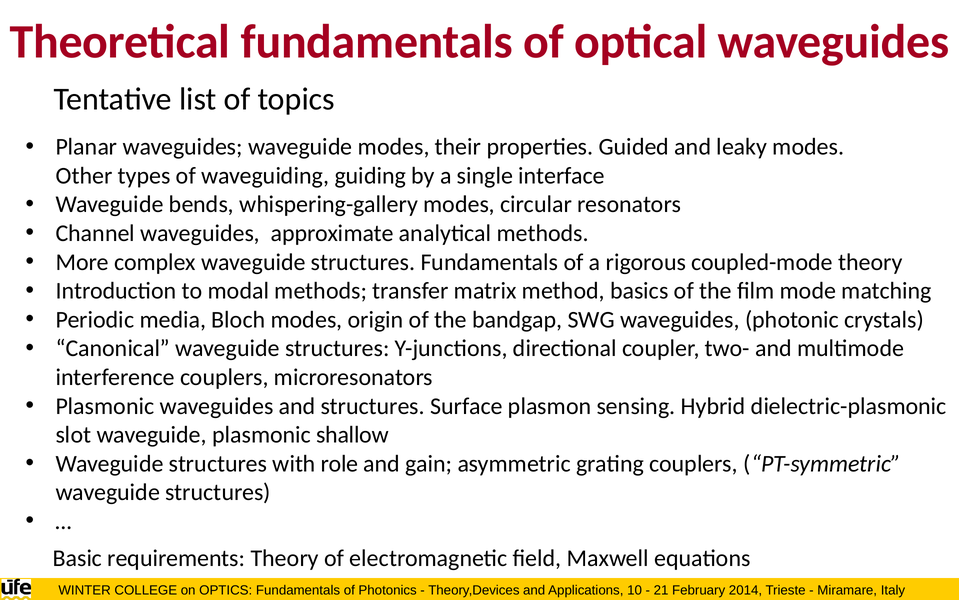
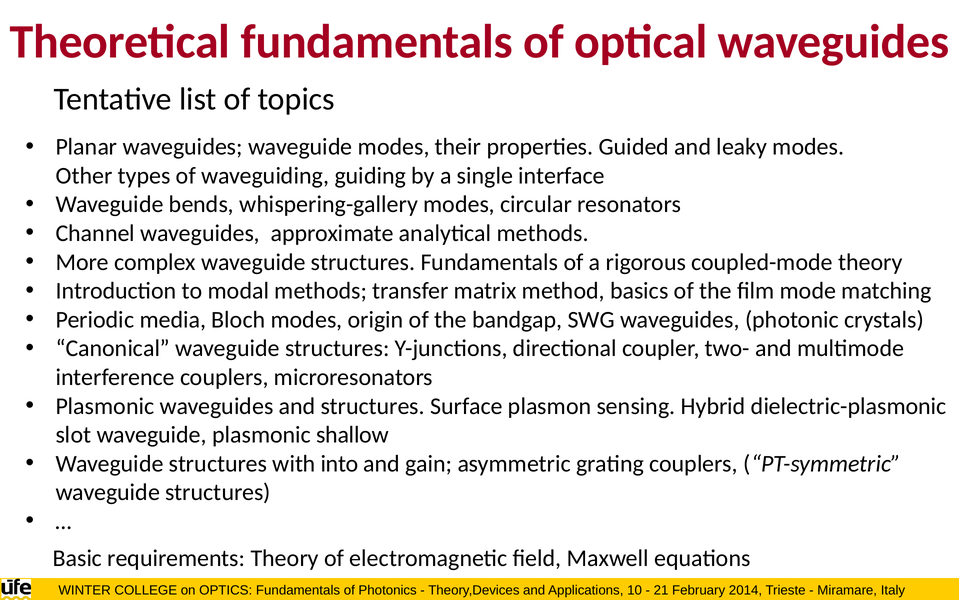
role: role -> into
